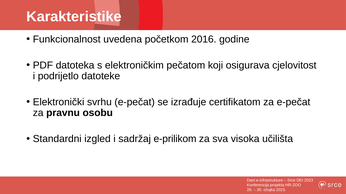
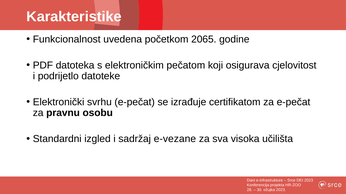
2016: 2016 -> 2065
e-prilikom: e-prilikom -> e-vezane
